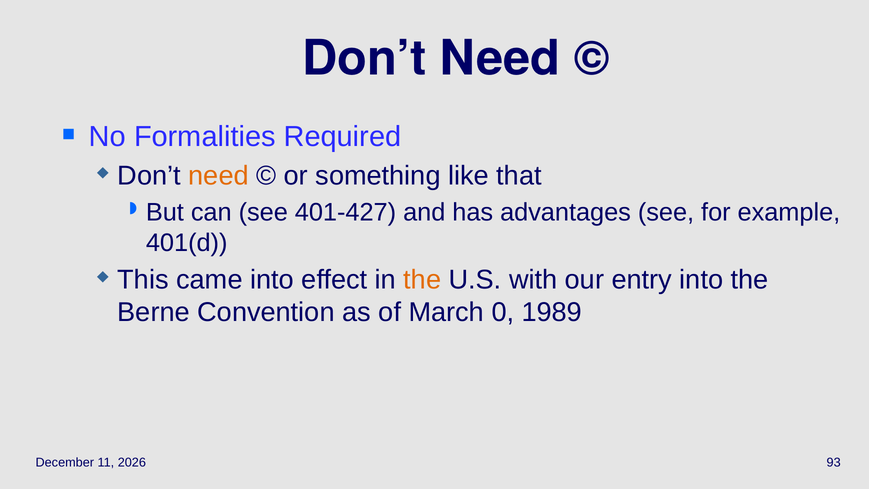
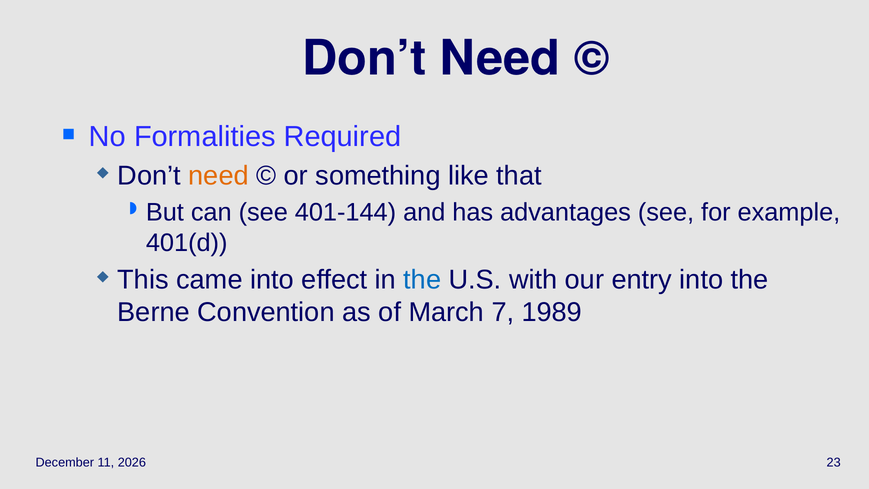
401-427: 401-427 -> 401-144
the at (422, 280) colour: orange -> blue
0: 0 -> 7
93: 93 -> 23
